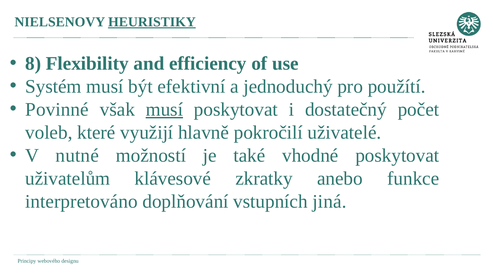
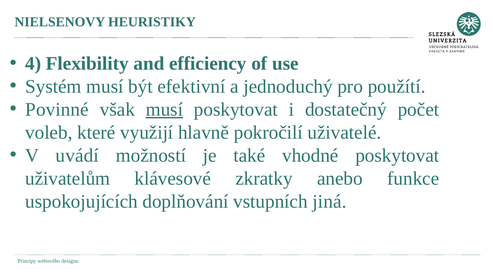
HEURISTIKY underline: present -> none
8: 8 -> 4
nutné: nutné -> uvádí
interpretováno: interpretováno -> uspokojujících
